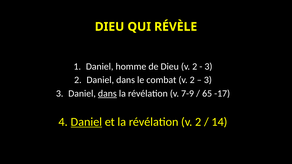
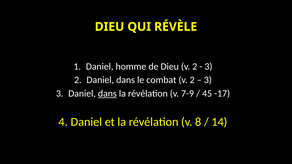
65: 65 -> 45
Daniel at (86, 122) underline: present -> none
révélation v 2: 2 -> 8
